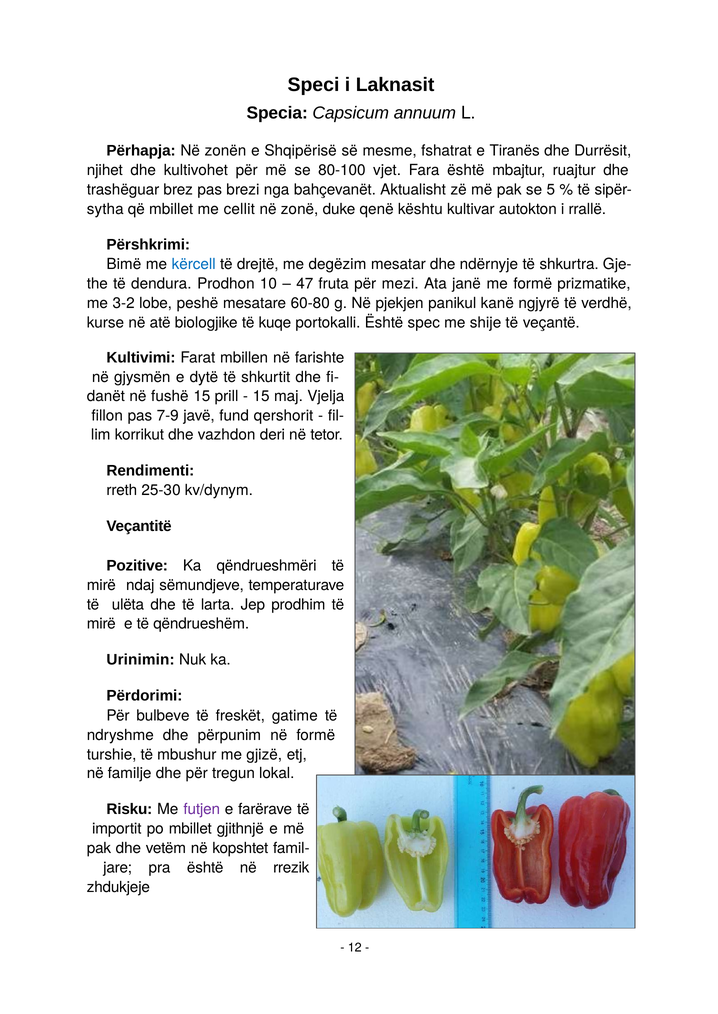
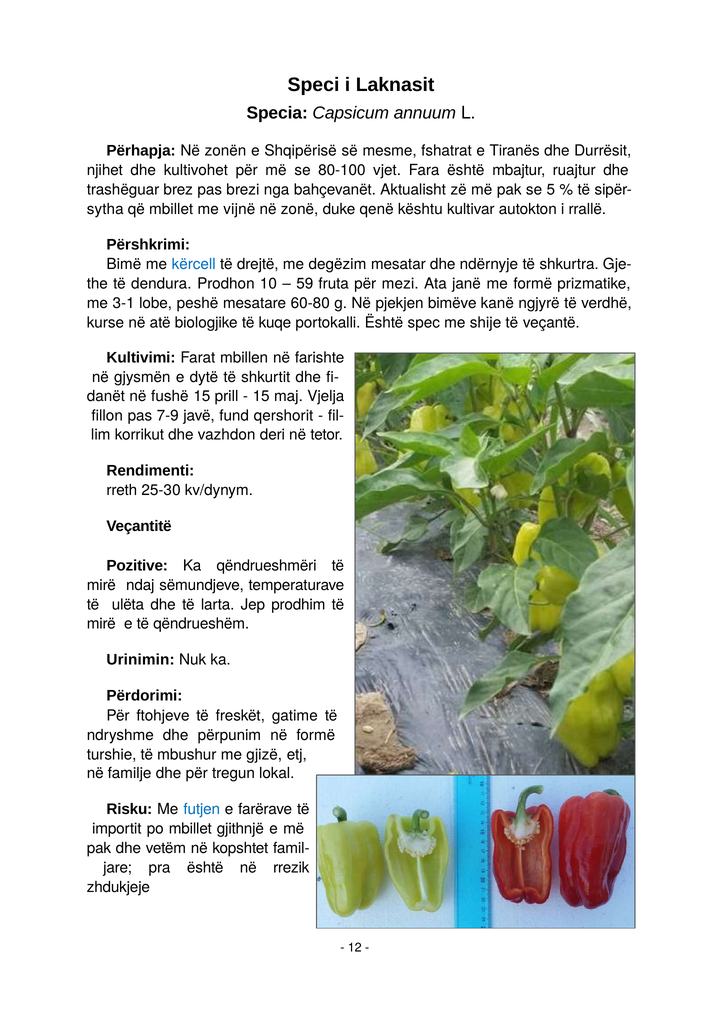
cellit: cellit -> vijnë
47: 47 -> 59
3-2: 3-2 -> 3-1
panikul: panikul -> bimëve
bulbeve: bulbeve -> ftohjeve
futjen colour: purple -> blue
